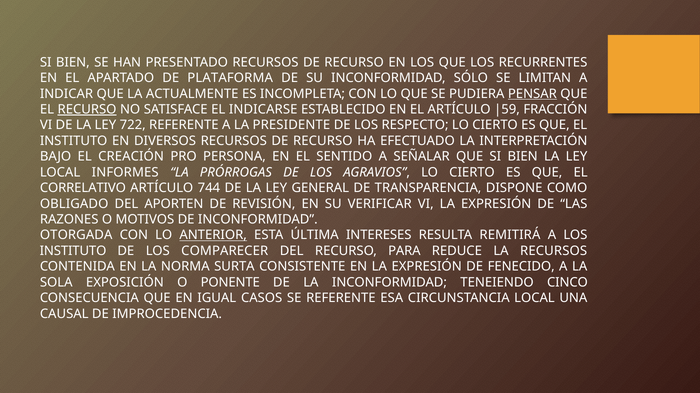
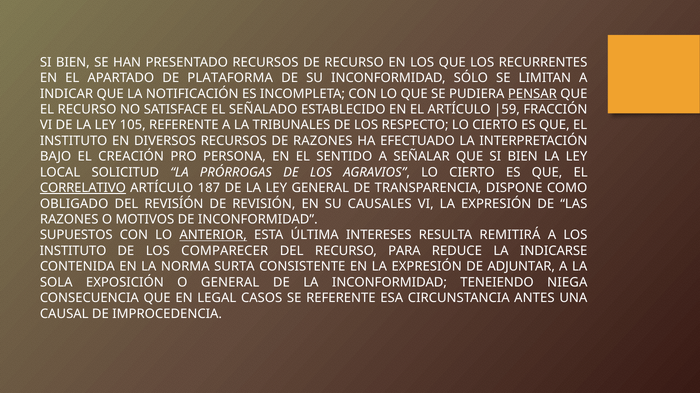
ACTUALMENTE: ACTUALMENTE -> NOTIFICACIÓN
RECURSO at (87, 110) underline: present -> none
INDICARSE: INDICARSE -> SEÑALADO
722: 722 -> 105
PRESIDENTE: PRESIDENTE -> TRIBUNALES
DIVERSOS RECURSOS DE RECURSO: RECURSO -> RAZONES
INFORMES: INFORMES -> SOLICITUD
CORRELATIVO underline: none -> present
744: 744 -> 187
APORTEN: APORTEN -> REVISÍÓN
VERIFICAR: VERIFICAR -> CAUSALES
OTORGADA: OTORGADA -> SUPUESTOS
LA RECURSOS: RECURSOS -> INDICARSE
FENECIDO: FENECIDO -> ADJUNTAR
O PONENTE: PONENTE -> GENERAL
CINCO: CINCO -> NIEGA
IGUAL: IGUAL -> LEGAL
CIRCUNSTANCIA LOCAL: LOCAL -> ANTES
